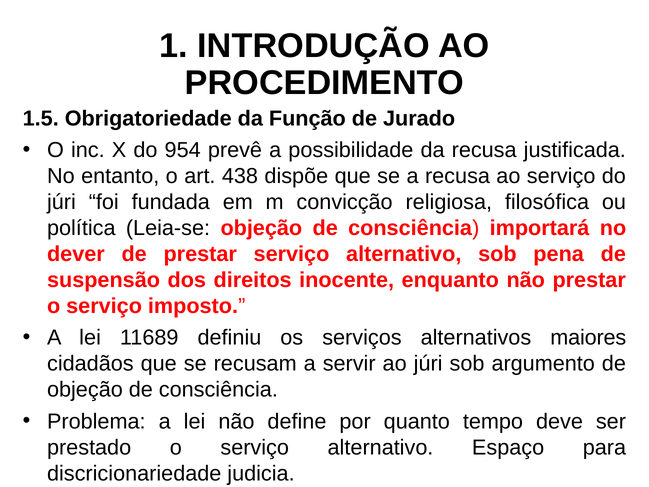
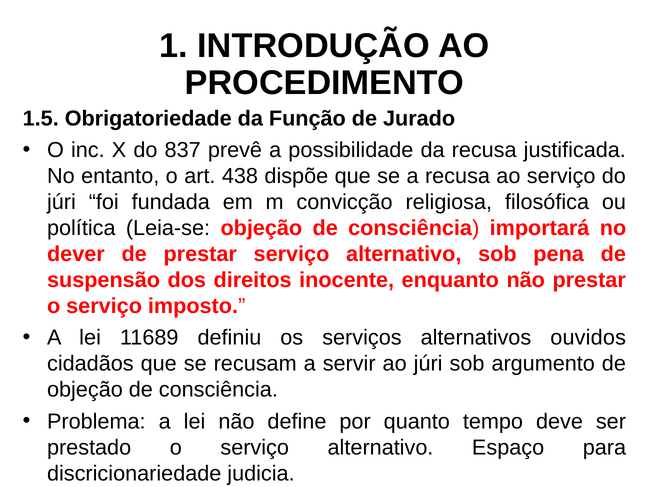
954: 954 -> 837
maiores: maiores -> ouvidos
